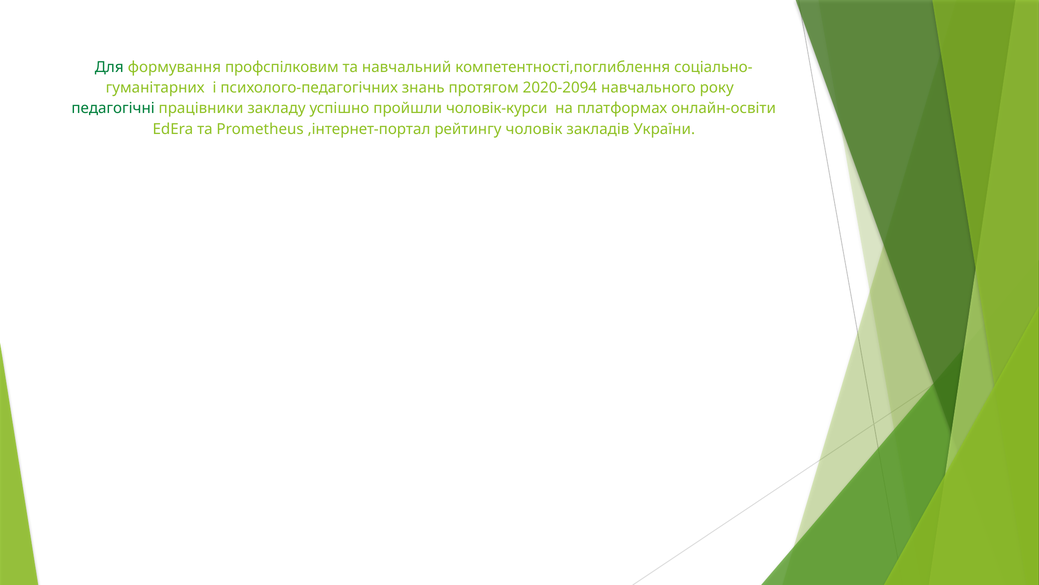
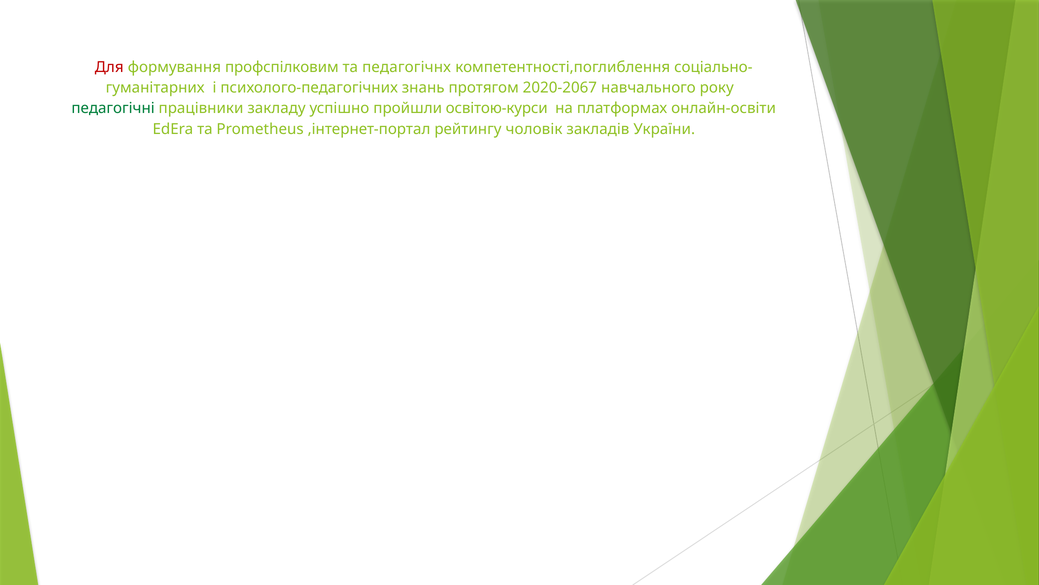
Для colour: green -> red
навчальний: навчальний -> педагогічнх
2020-2094: 2020-2094 -> 2020-2067
чоловік-курси: чоловік-курси -> освітою-курси
